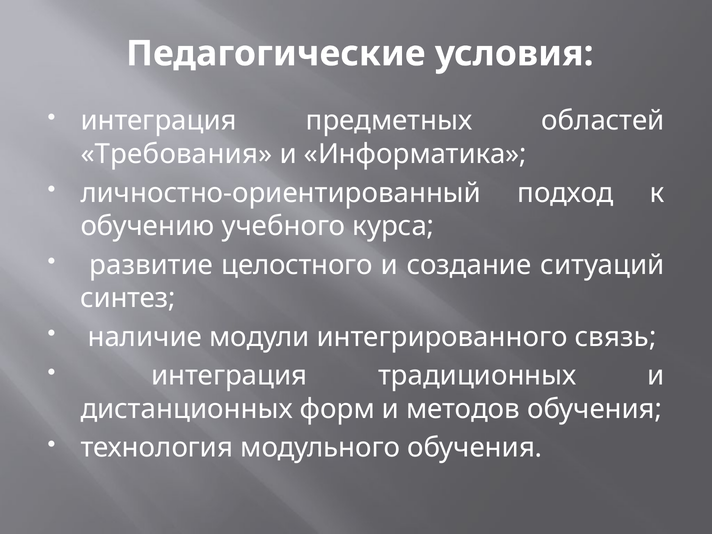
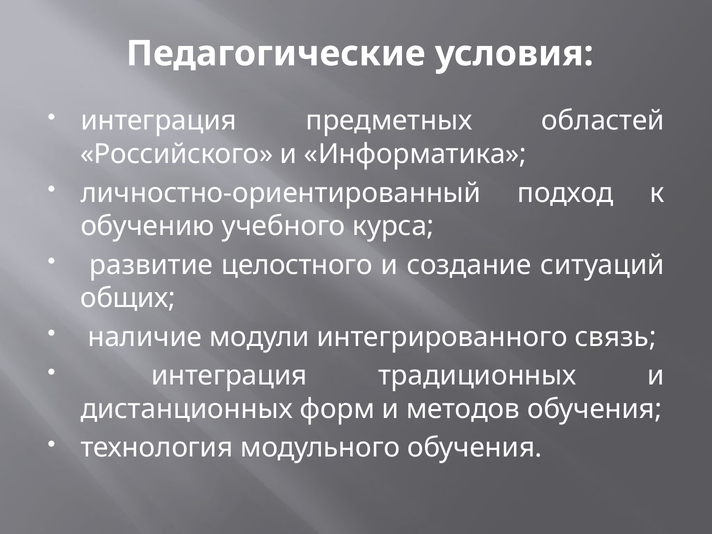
Требования: Требования -> Российского
синтез: синтез -> общих
